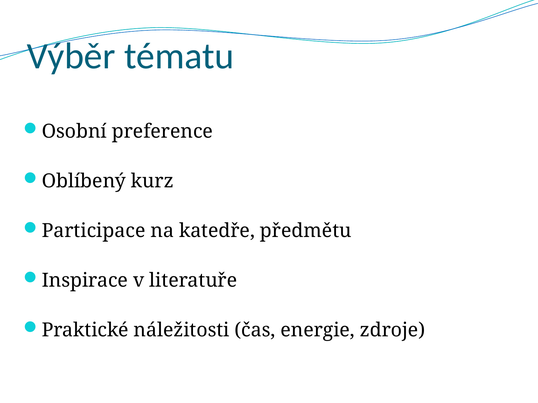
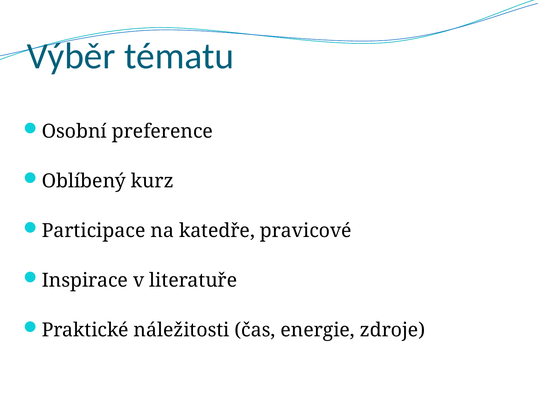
předmětu: předmětu -> pravicové
